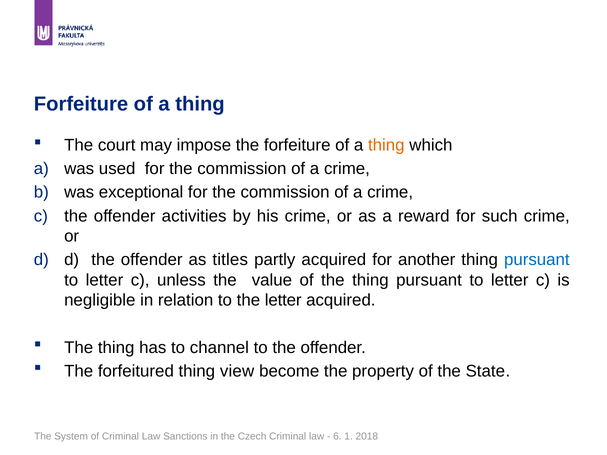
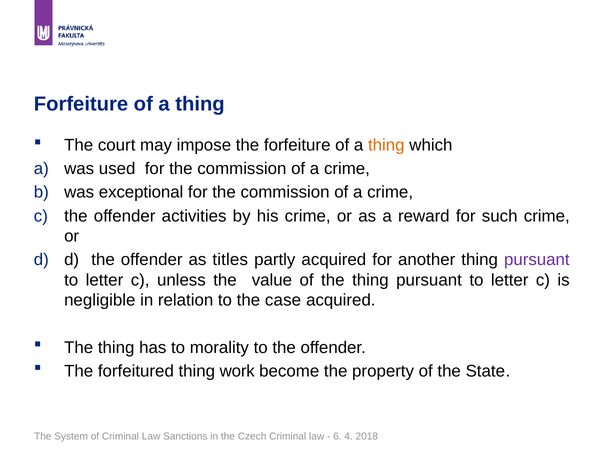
pursuant at (537, 260) colour: blue -> purple
the letter: letter -> case
channel: channel -> morality
view: view -> work
1: 1 -> 4
